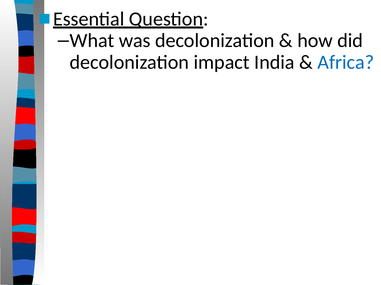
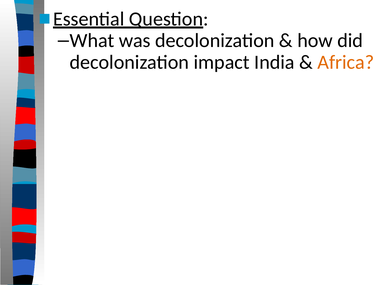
Africa colour: blue -> orange
